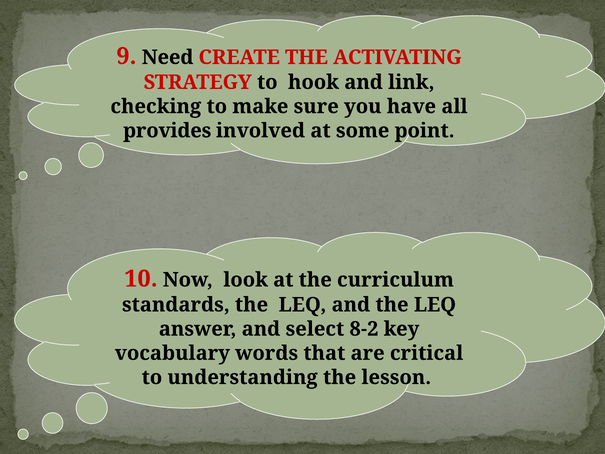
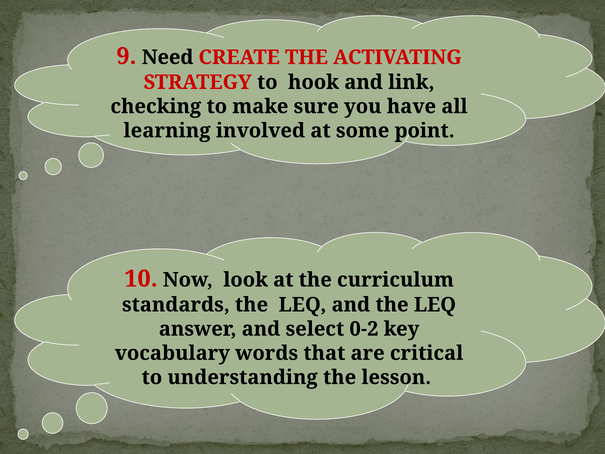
provides: provides -> learning
8-2: 8-2 -> 0-2
